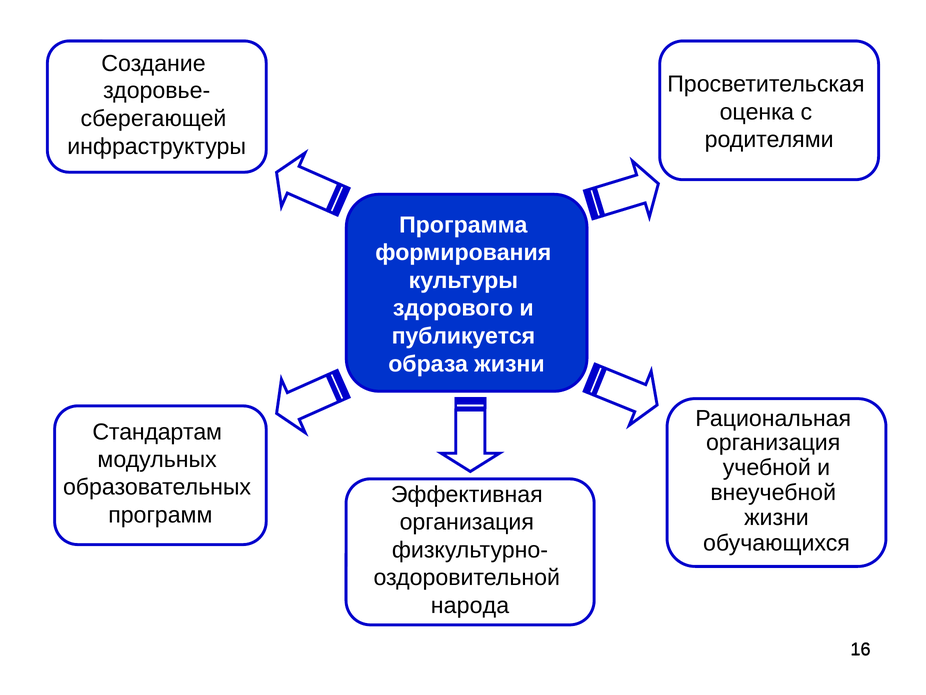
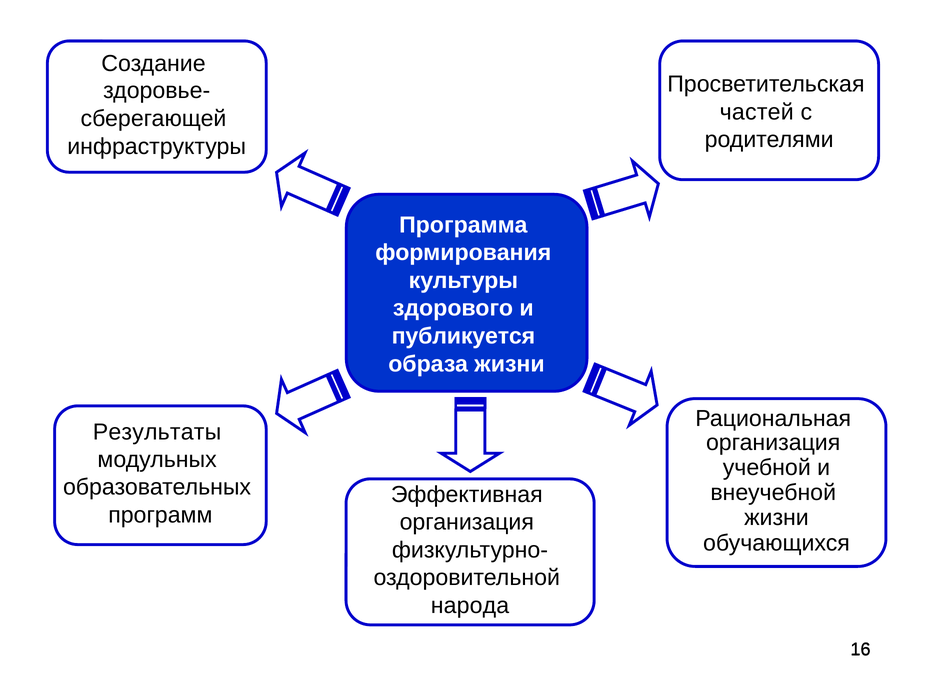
оценка: оценка -> частей
Стандартам: Стандартам -> Результаты
